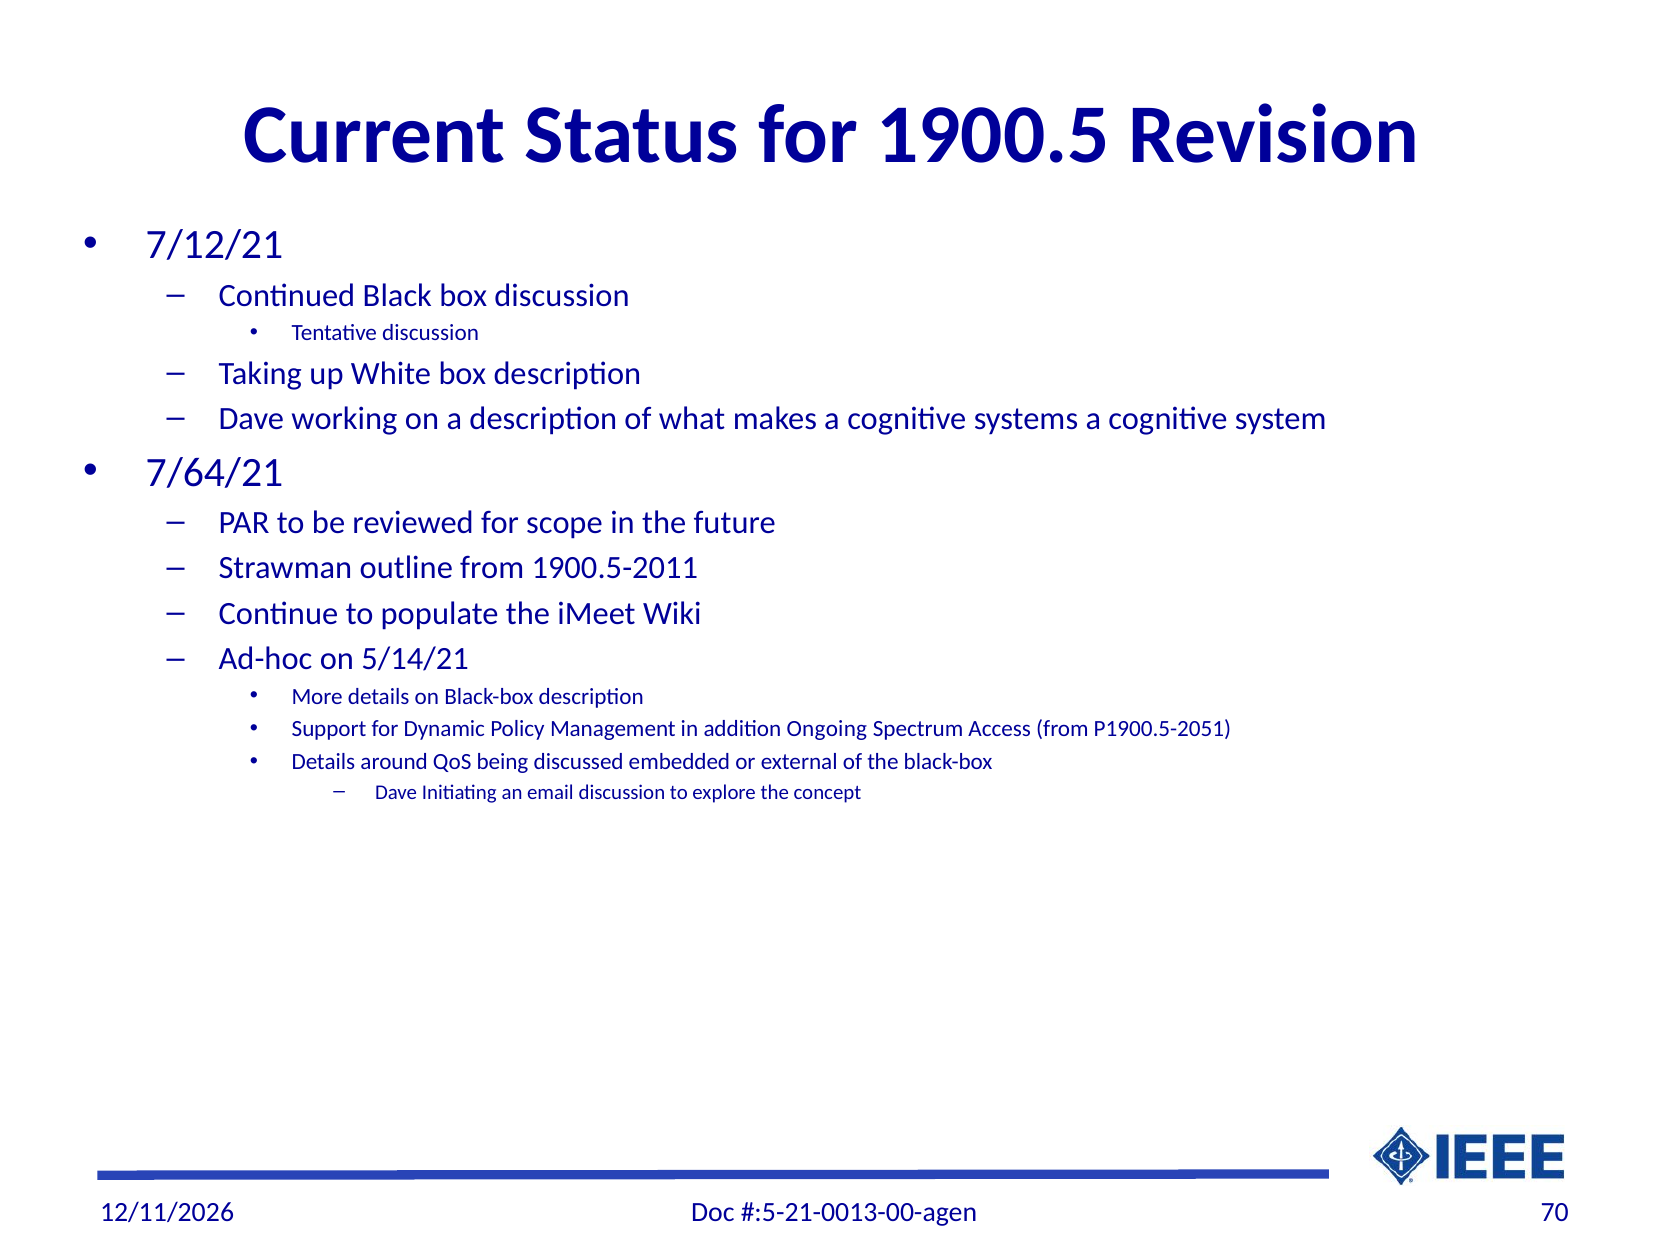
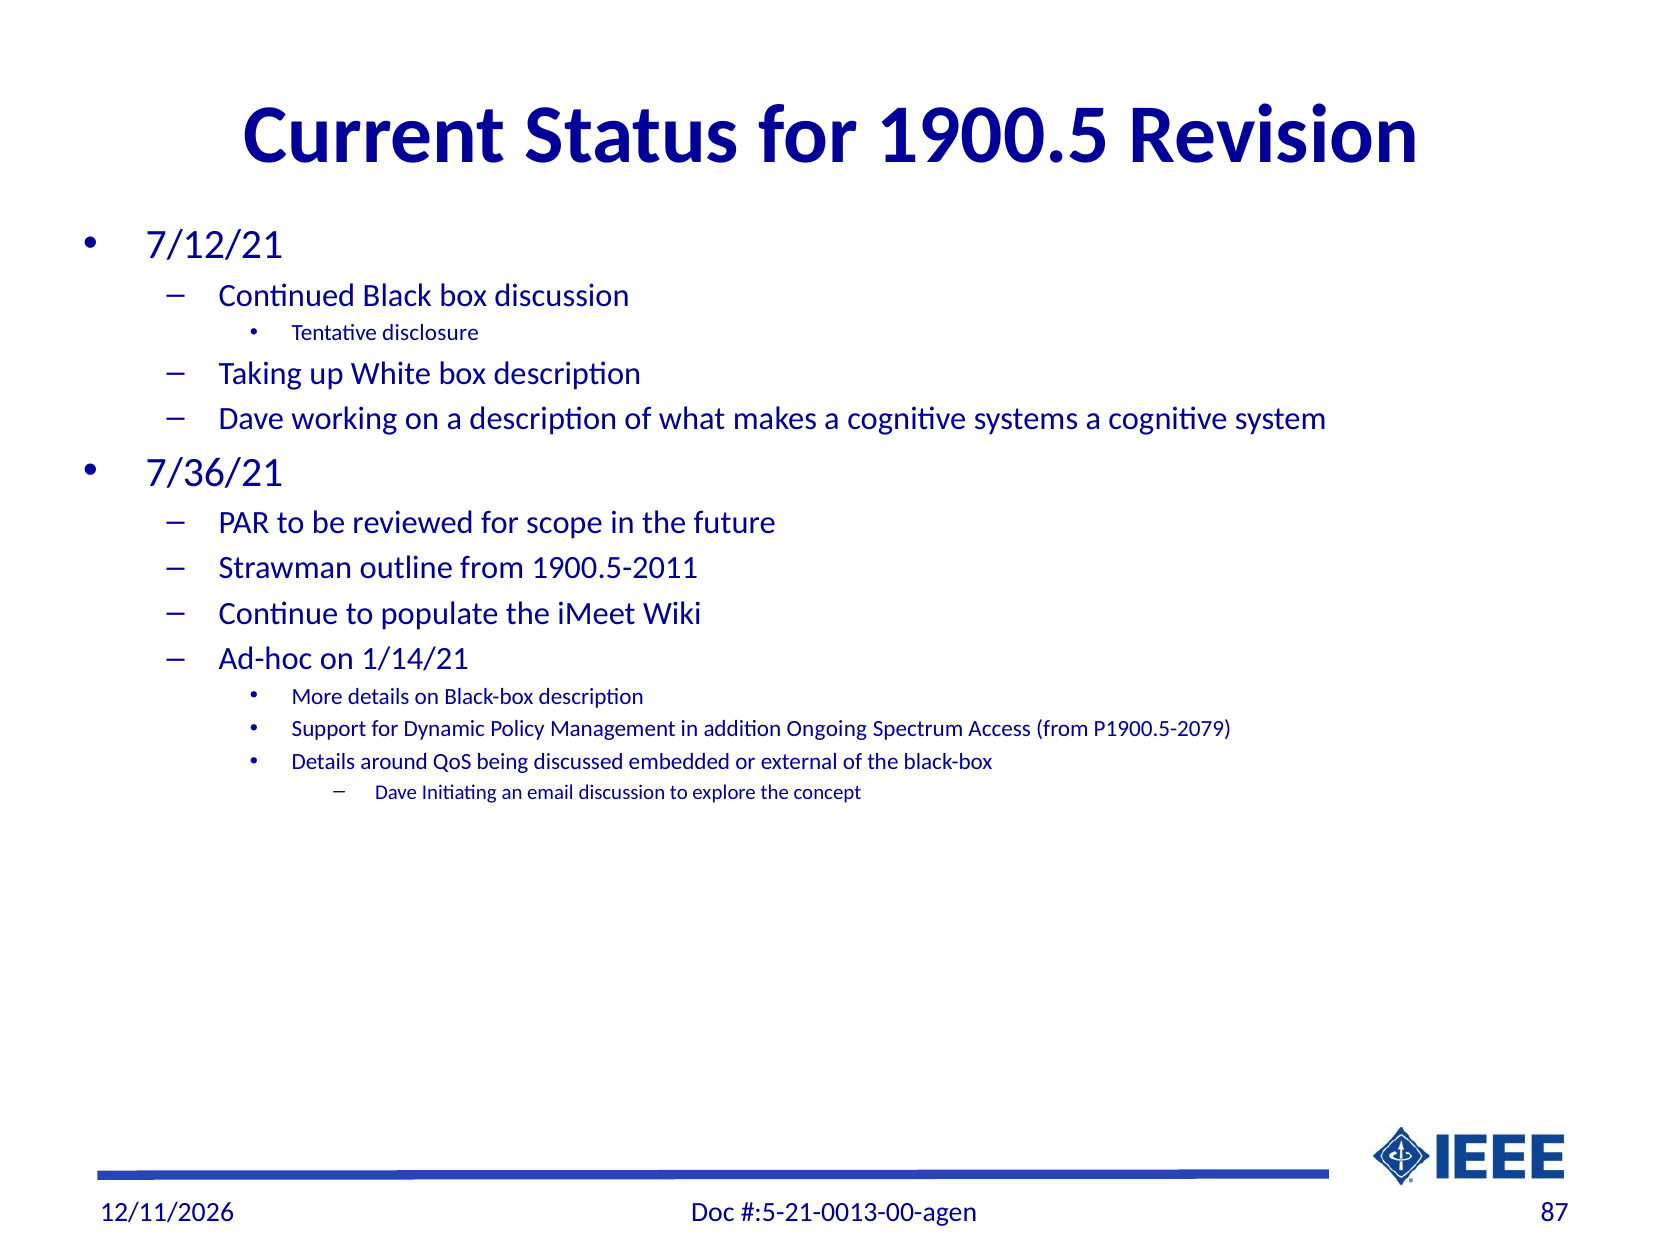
Tentative discussion: discussion -> disclosure
7/64/21: 7/64/21 -> 7/36/21
5/14/21: 5/14/21 -> 1/14/21
P1900.5-2051: P1900.5-2051 -> P1900.5-2079
70: 70 -> 87
